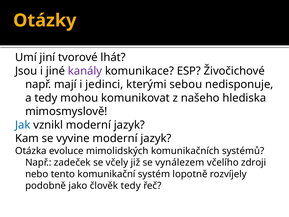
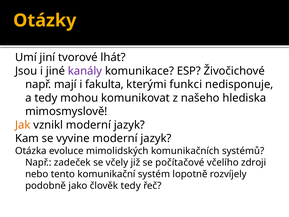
jedinci: jedinci -> fakulta
sebou: sebou -> funkci
Jak colour: blue -> orange
vynálezem: vynálezem -> počítačové
